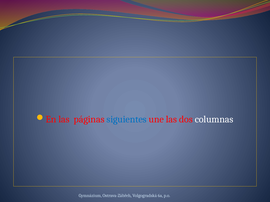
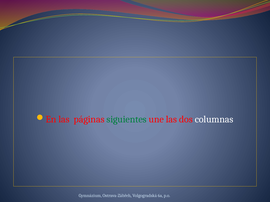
siguientes colour: blue -> green
